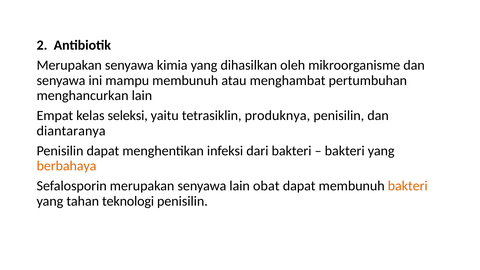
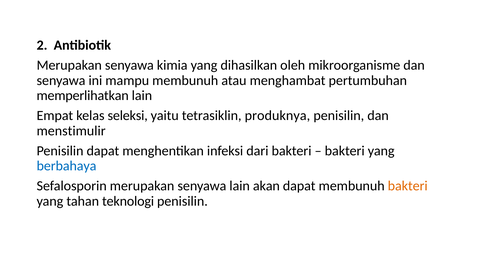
menghancurkan: menghancurkan -> memperlihatkan
diantaranya: diantaranya -> menstimulir
berbahaya colour: orange -> blue
obat: obat -> akan
